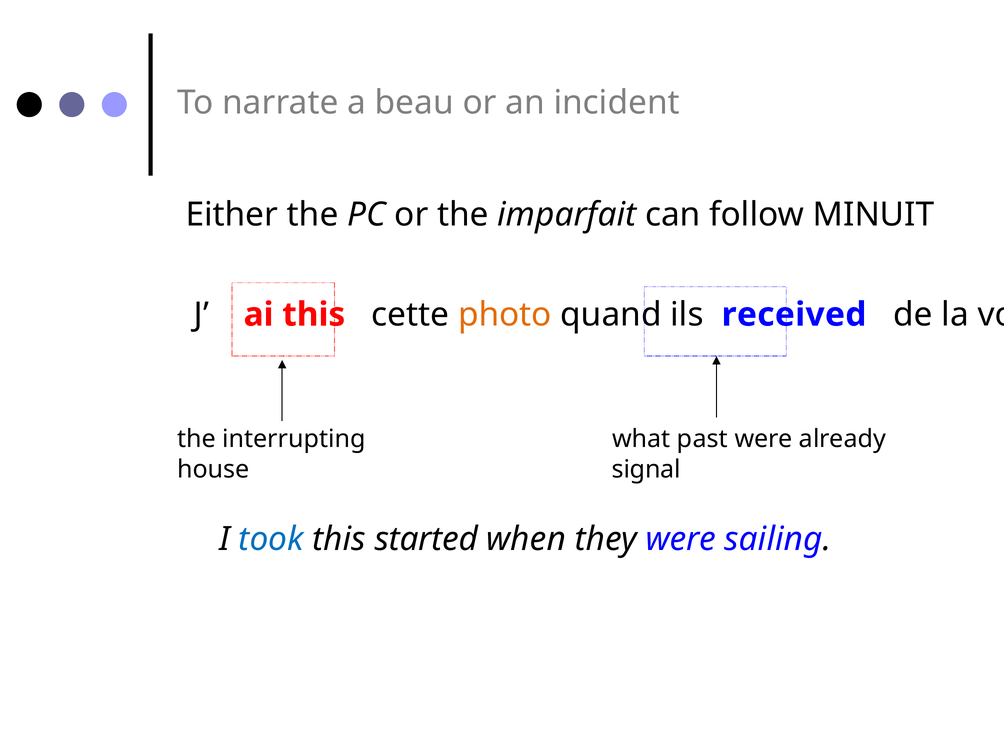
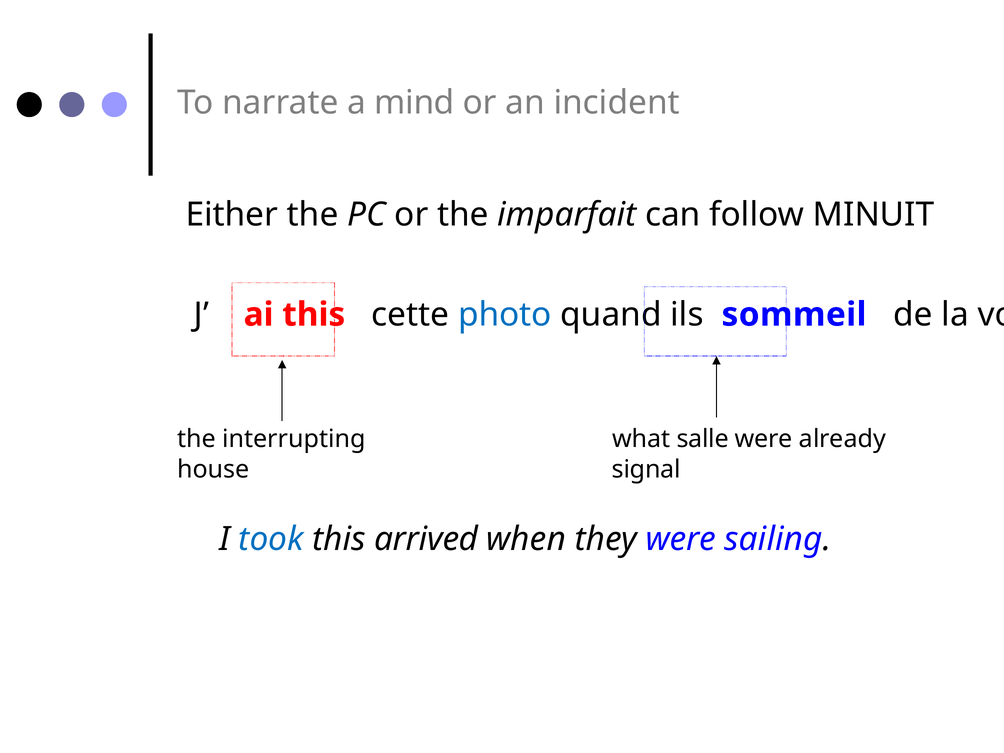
beau: beau -> mind
photo colour: orange -> blue
received: received -> sommeil
past: past -> salle
started: started -> arrived
